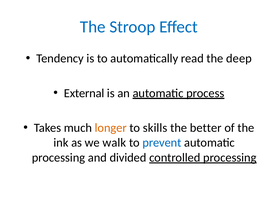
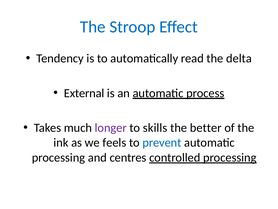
deep: deep -> delta
longer colour: orange -> purple
walk: walk -> feels
divided: divided -> centres
